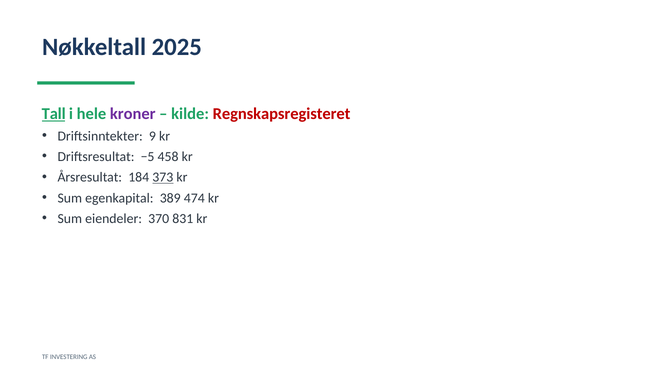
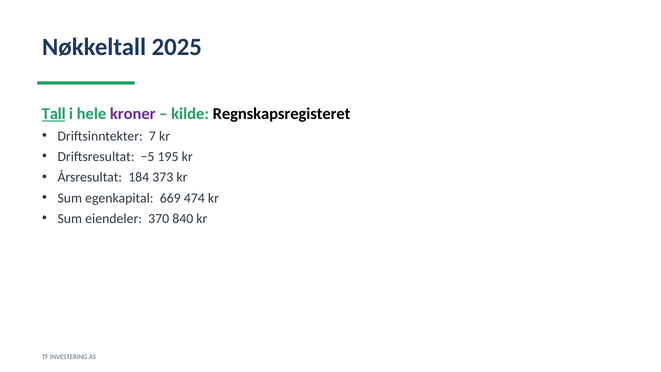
Regnskapsregisteret colour: red -> black
9: 9 -> 7
458: 458 -> 195
373 underline: present -> none
389: 389 -> 669
831: 831 -> 840
